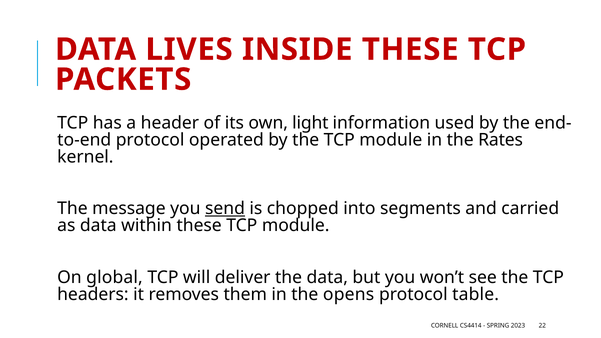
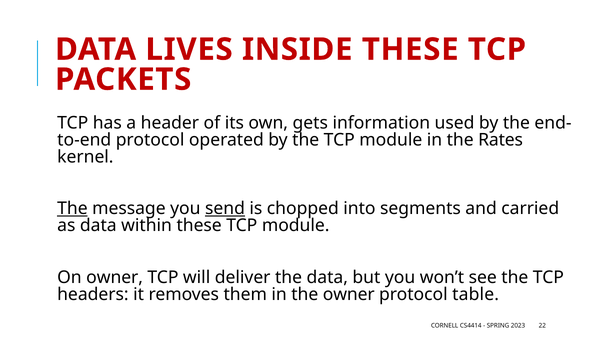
light: light -> gets
The at (72, 209) underline: none -> present
On global: global -> owner
the opens: opens -> owner
